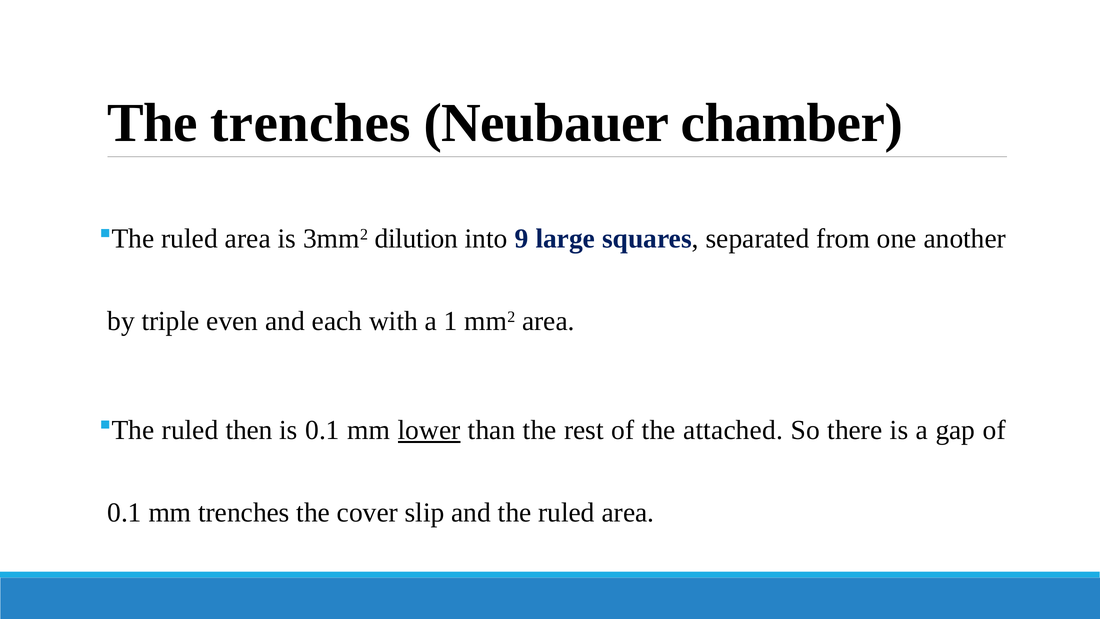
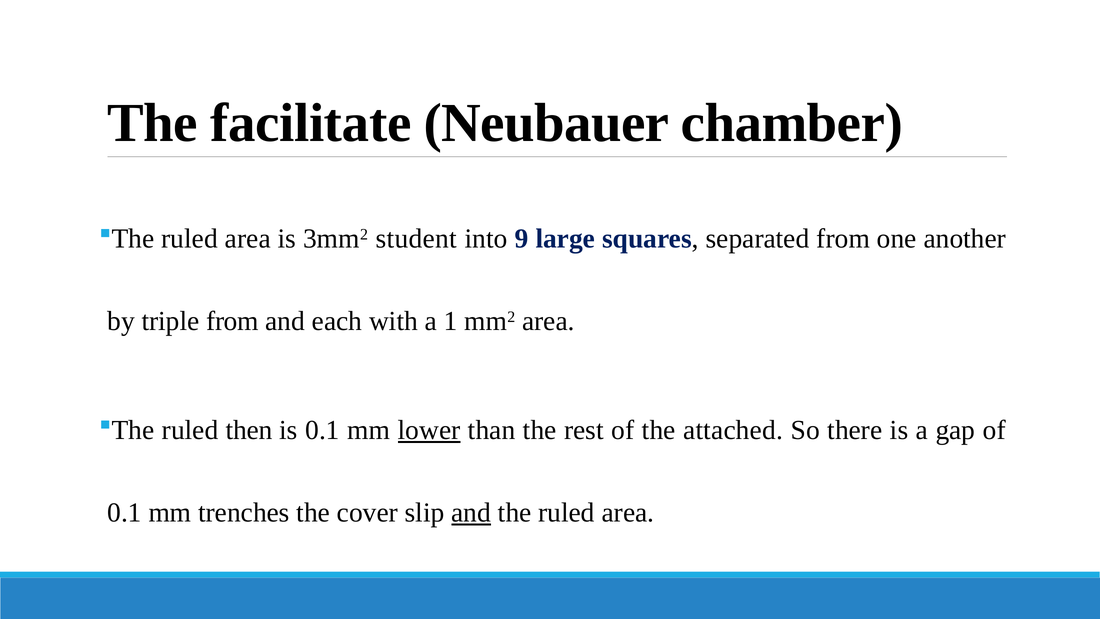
The trenches: trenches -> facilitate
dilution: dilution -> student
triple even: even -> from
and at (471, 512) underline: none -> present
